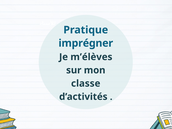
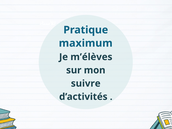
imprégner: imprégner -> maximum
classe: classe -> suivre
